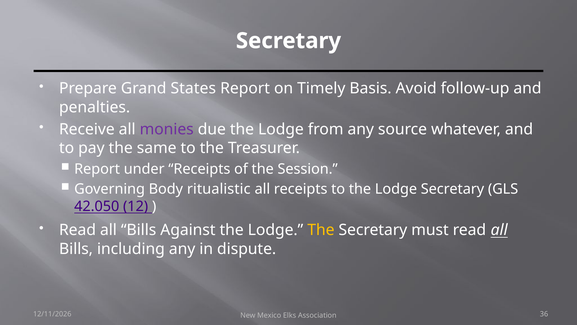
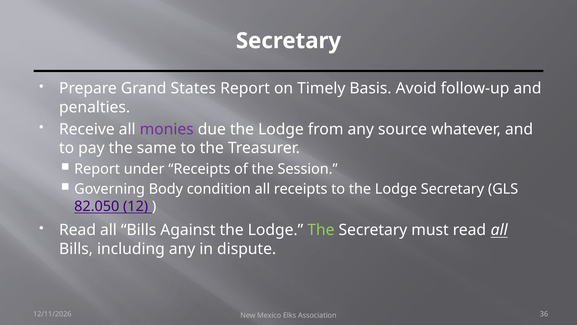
ritualistic: ritualistic -> condition
42.050: 42.050 -> 82.050
The at (321, 230) colour: yellow -> light green
